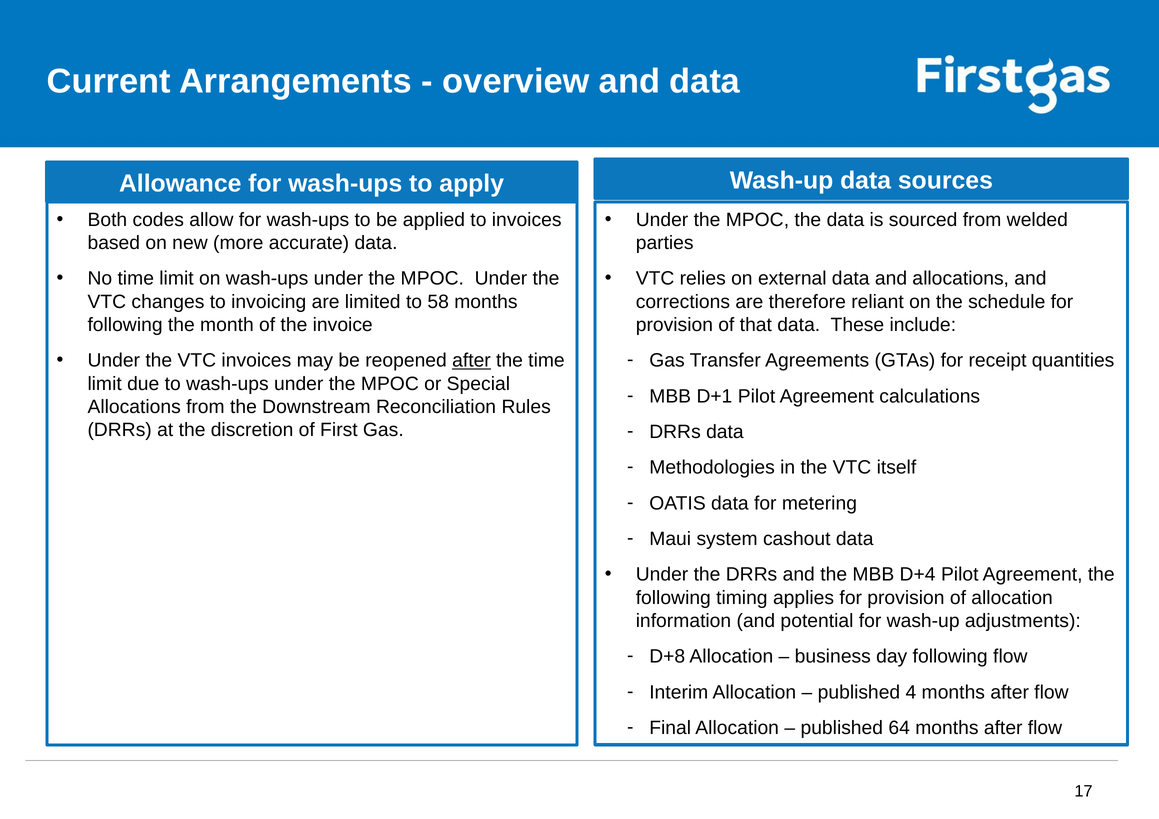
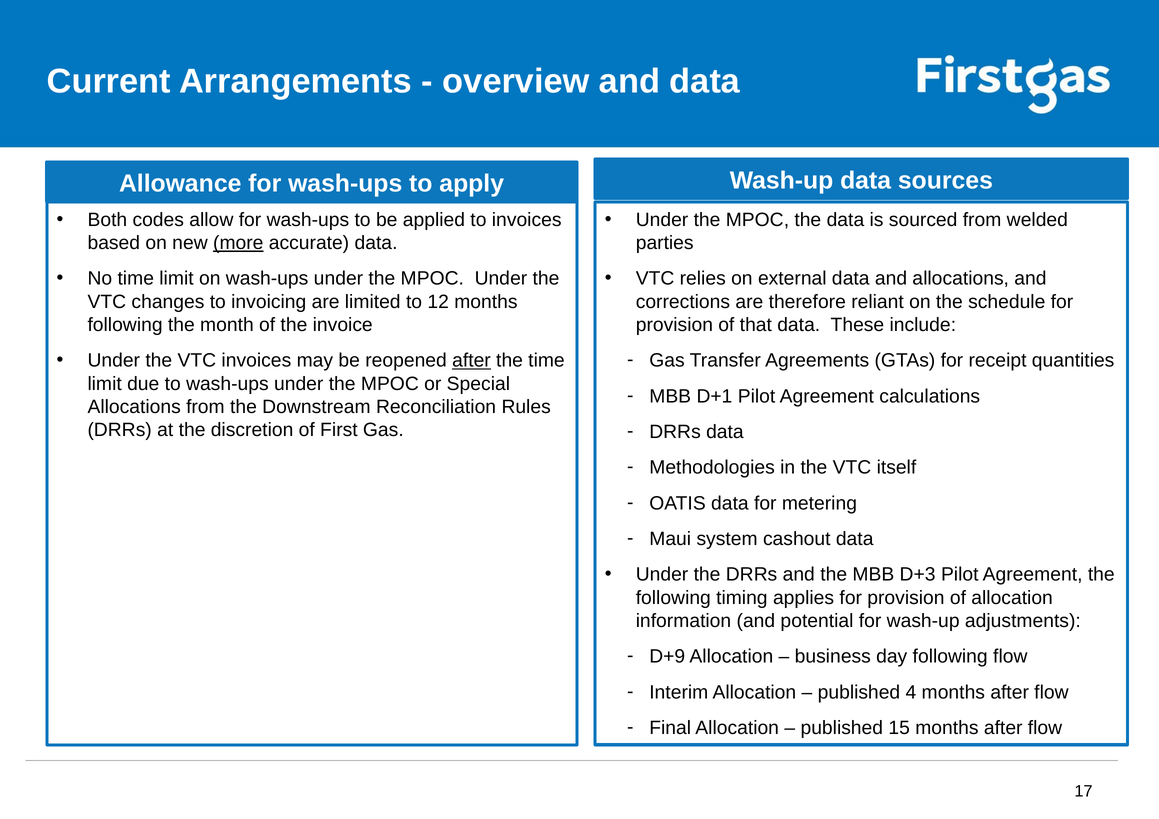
more underline: none -> present
58: 58 -> 12
D+4: D+4 -> D+3
D+8: D+8 -> D+9
64: 64 -> 15
